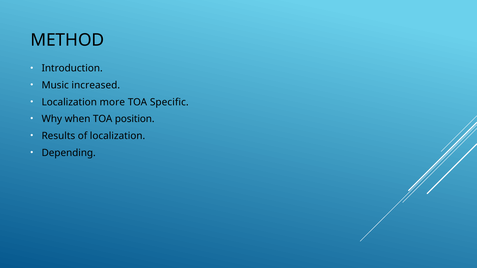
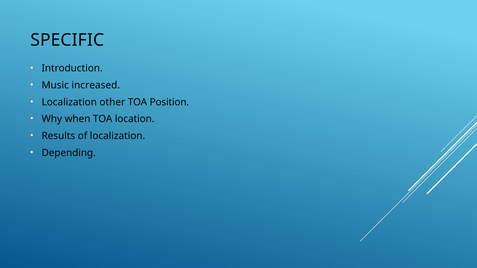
METHOD: METHOD -> SPECIFIC
more: more -> other
Specific: Specific -> Position
position: position -> location
